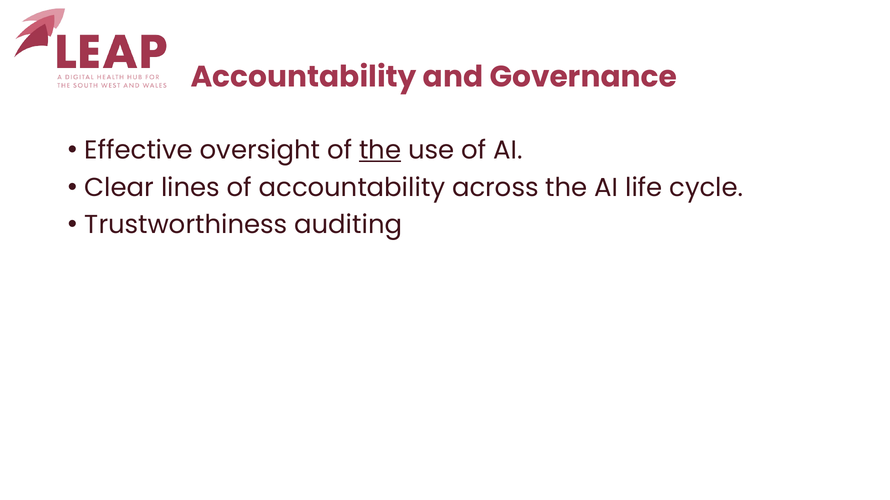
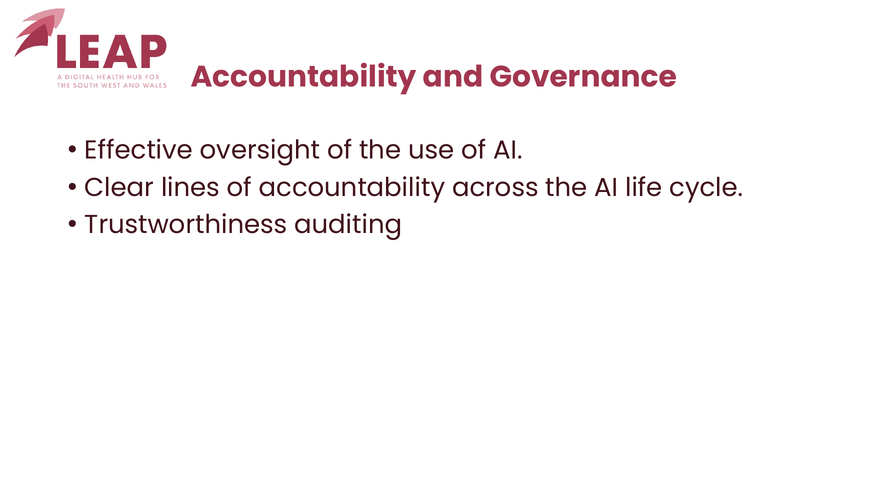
the at (380, 150) underline: present -> none
